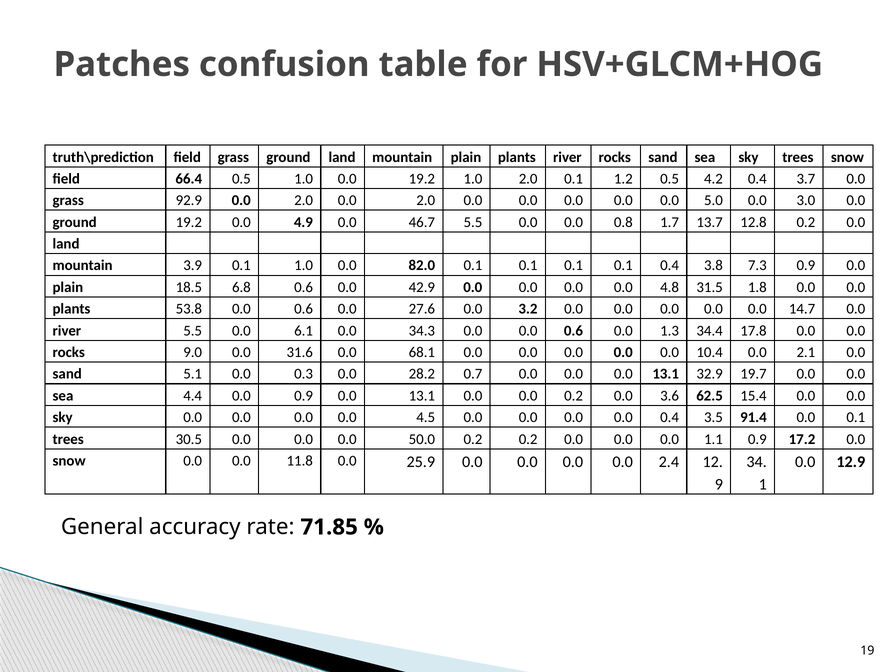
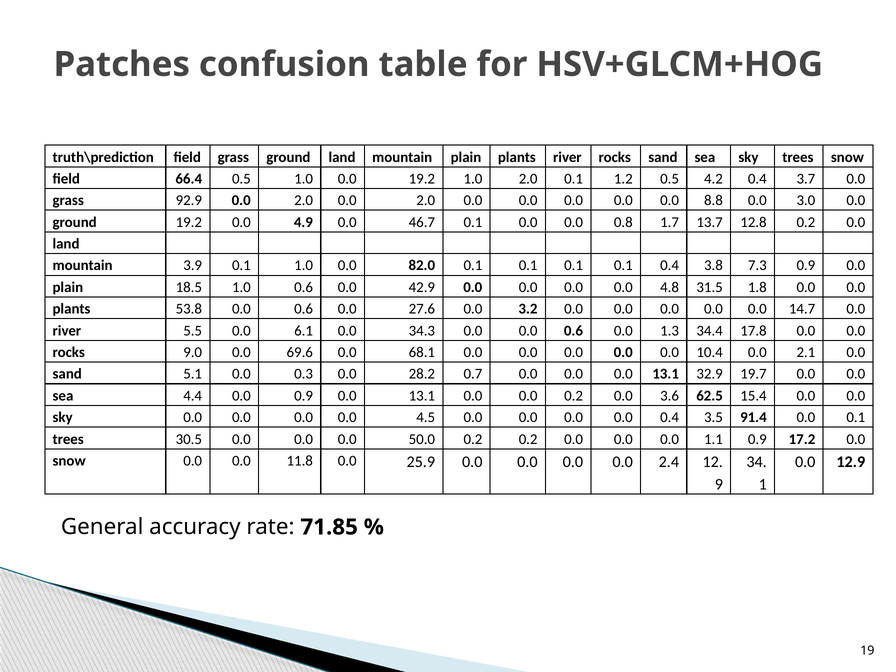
5.0: 5.0 -> 8.8
46.7 5.5: 5.5 -> 0.1
18.5 6.8: 6.8 -> 1.0
31.6: 31.6 -> 69.6
